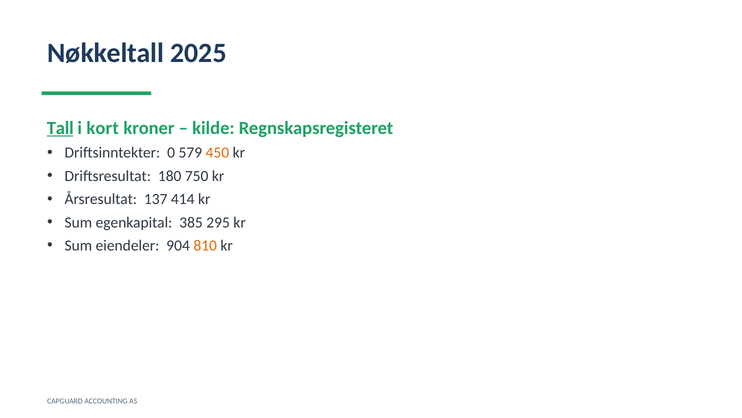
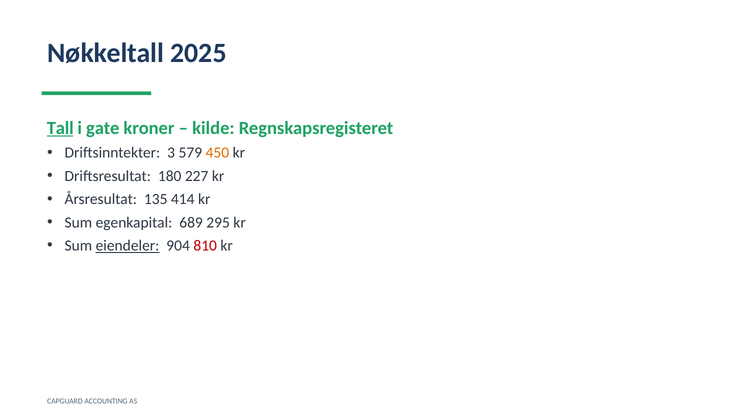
kort: kort -> gate
0: 0 -> 3
750: 750 -> 227
137: 137 -> 135
385: 385 -> 689
eiendeler underline: none -> present
810 colour: orange -> red
